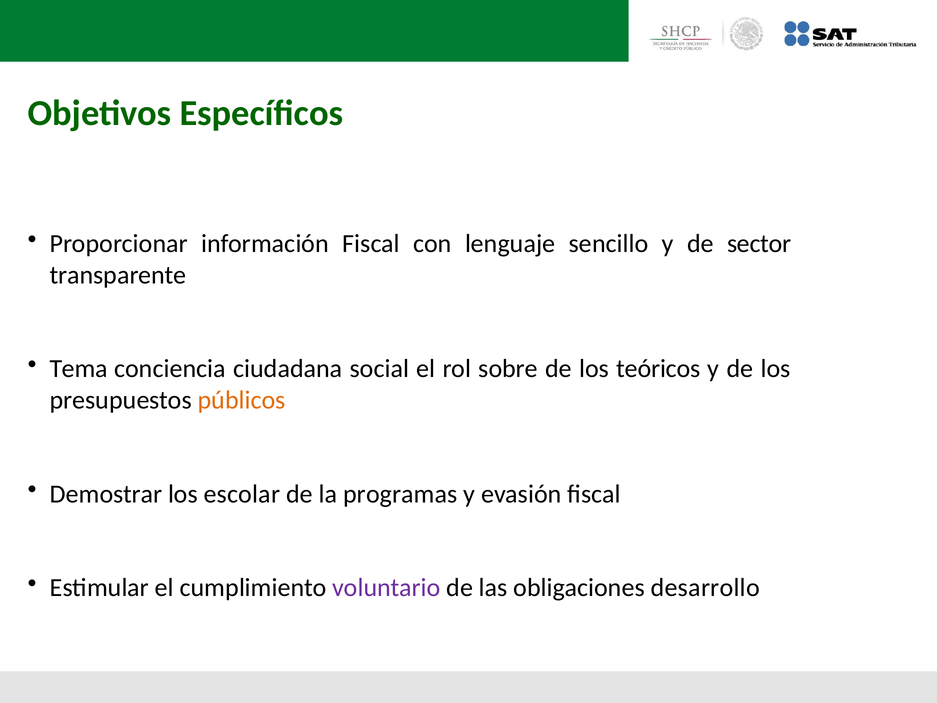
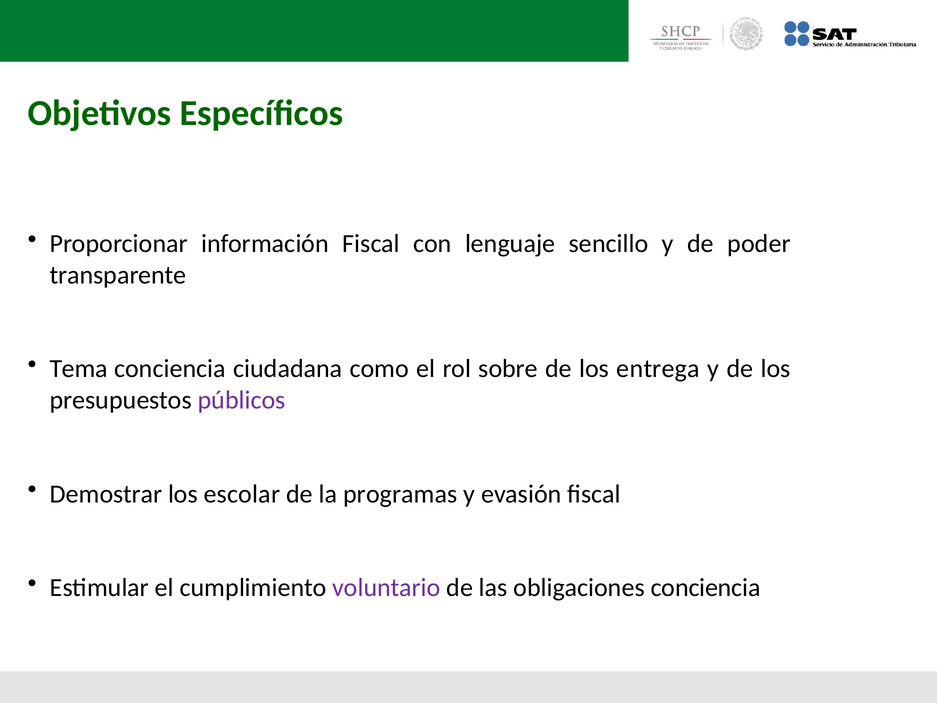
sector: sector -> poder
social: social -> como
teóricos: teóricos -> entrega
públicos colour: orange -> purple
obligaciones desarrollo: desarrollo -> conciencia
